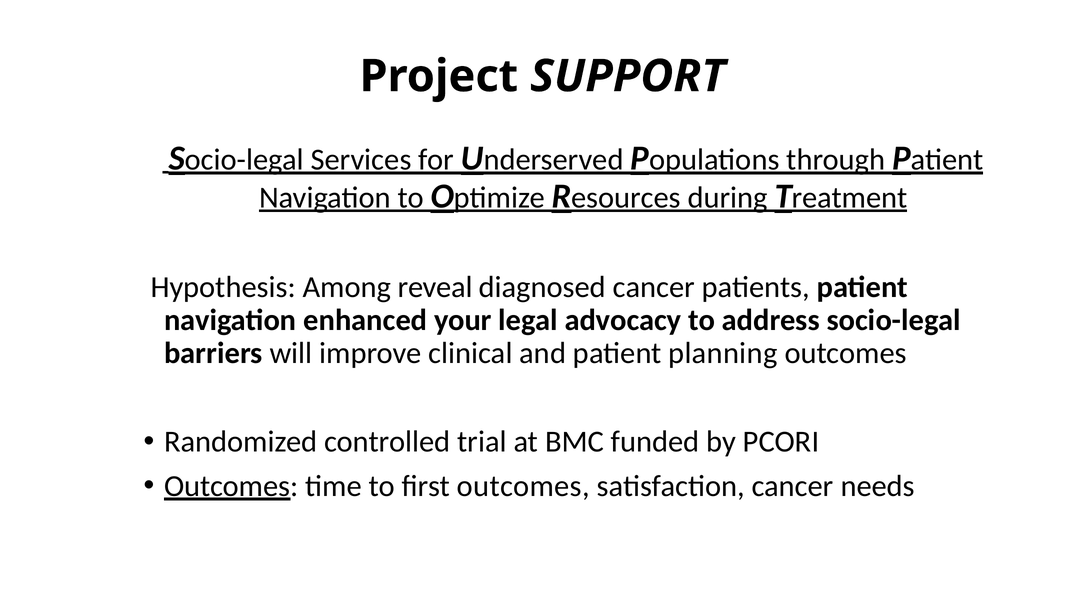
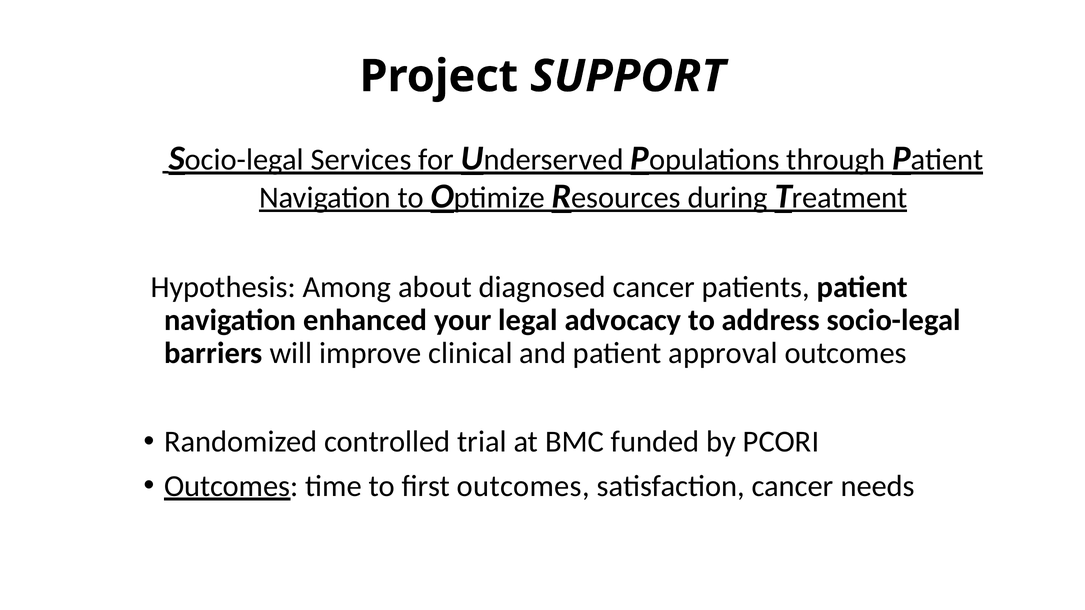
reveal: reveal -> about
planning: planning -> approval
